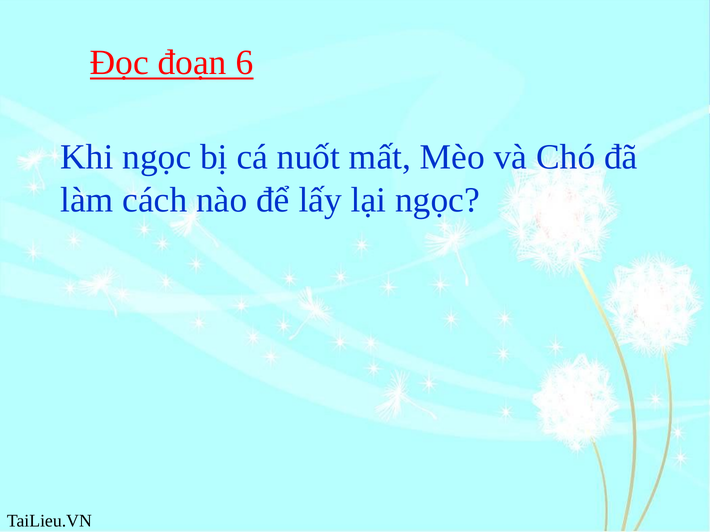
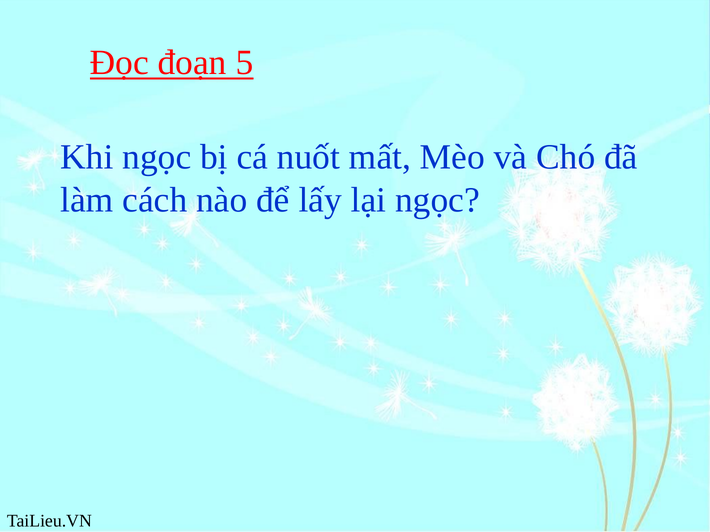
6: 6 -> 5
